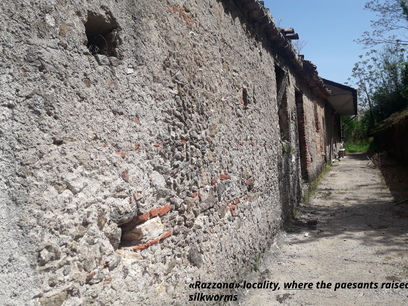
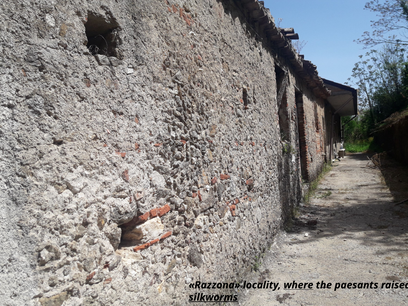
silkworms underline: none -> present
